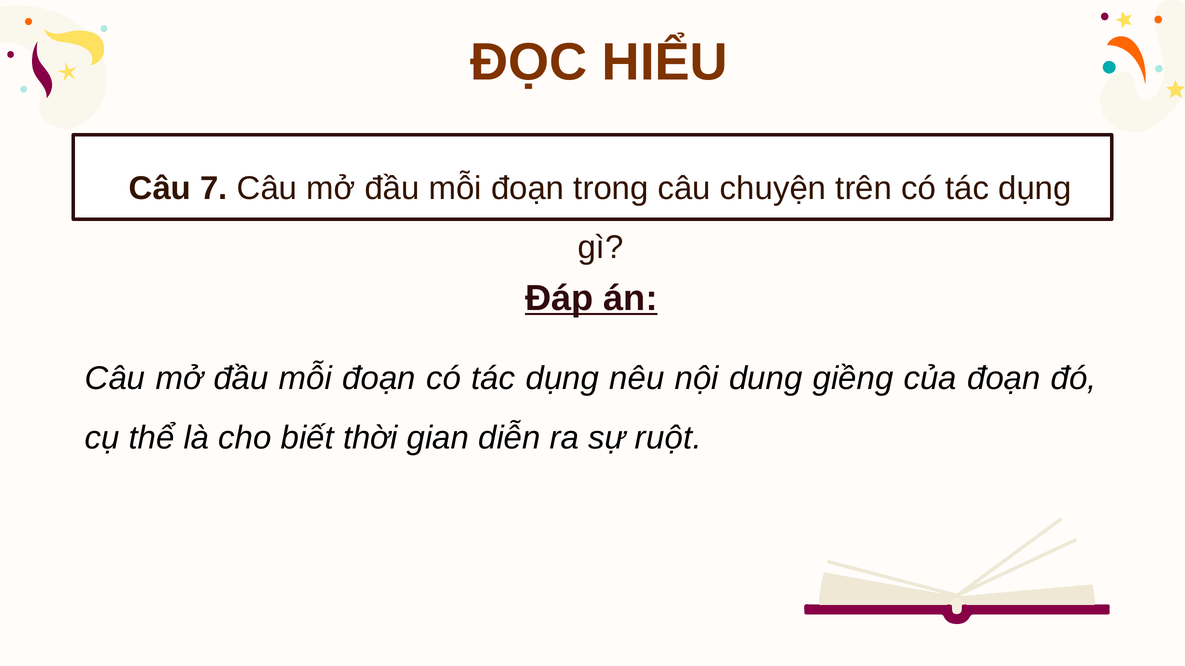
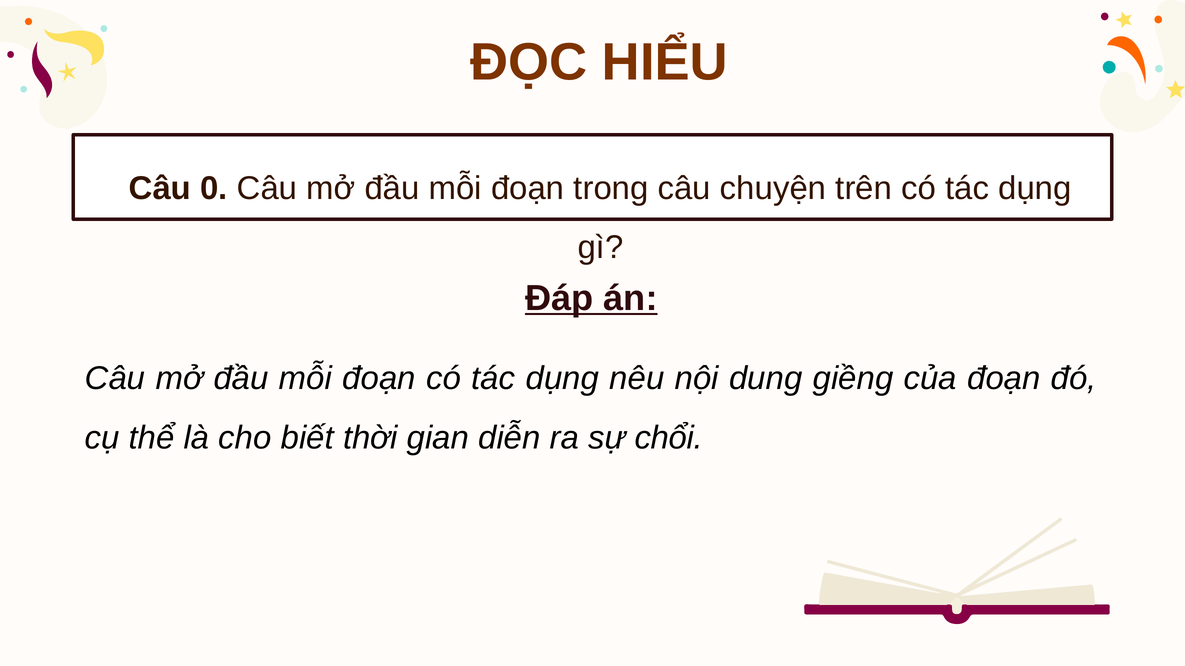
7: 7 -> 0
ruột: ruột -> chổi
